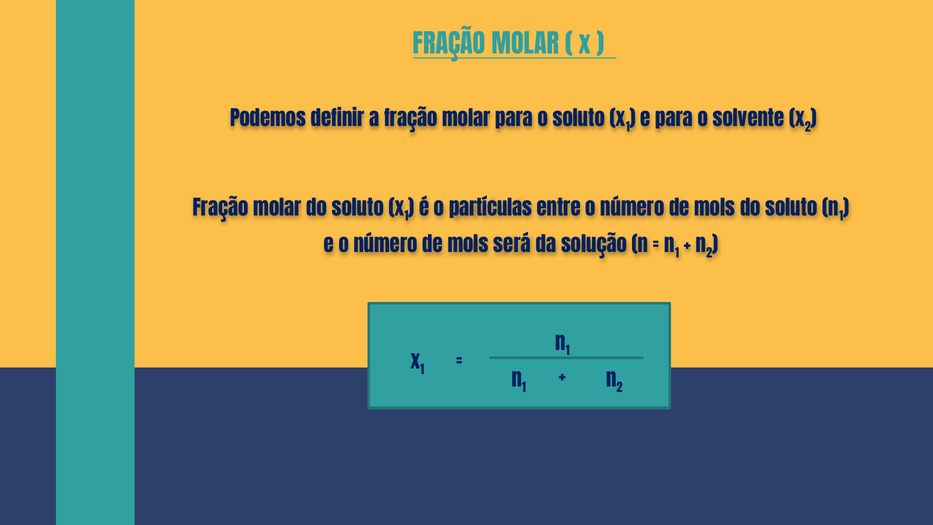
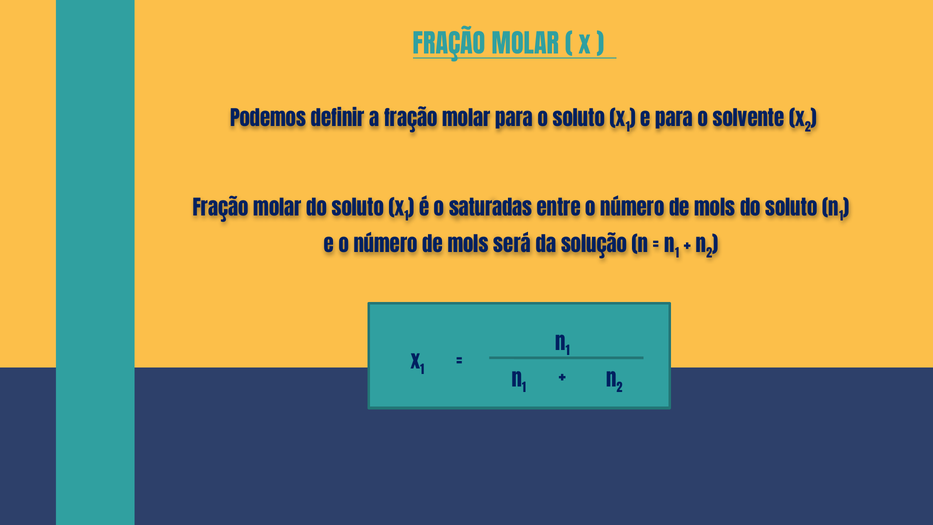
partículas: partículas -> saturadas
